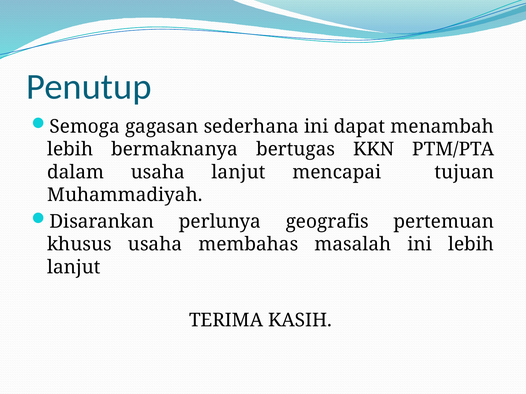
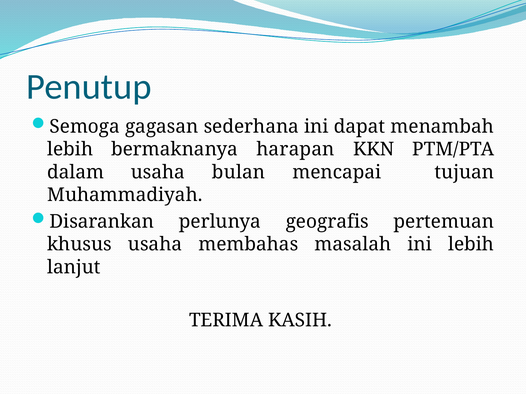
bertugas: bertugas -> harapan
usaha lanjut: lanjut -> bulan
